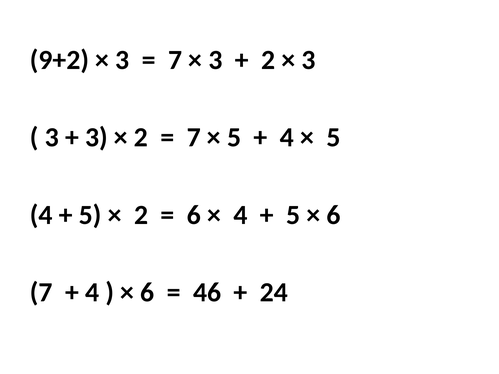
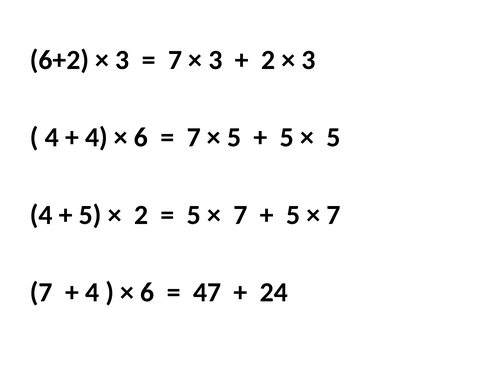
9+2: 9+2 -> 6+2
3 at (52, 138): 3 -> 4
3 at (96, 138): 3 -> 4
2 at (141, 138): 2 -> 6
4 at (287, 138): 4 -> 5
6 at (194, 215): 6 -> 5
4 at (240, 215): 4 -> 7
6 at (334, 215): 6 -> 7
46: 46 -> 47
